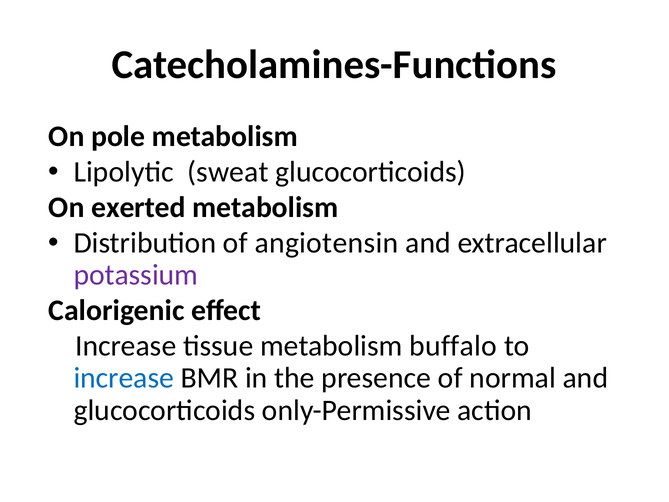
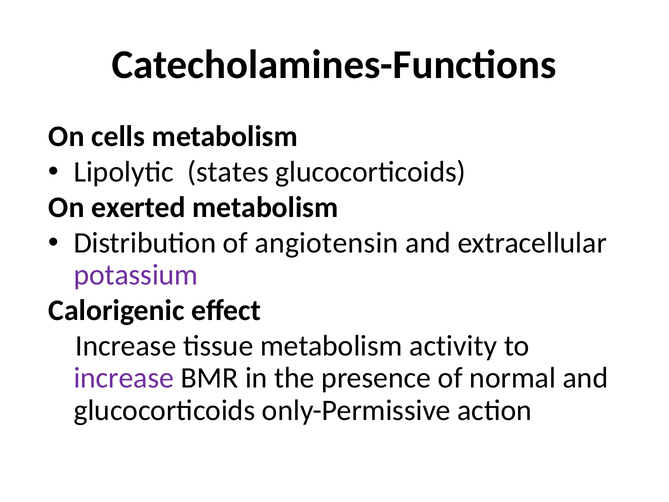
pole: pole -> cells
sweat: sweat -> states
buffalo: buffalo -> activity
increase at (124, 378) colour: blue -> purple
